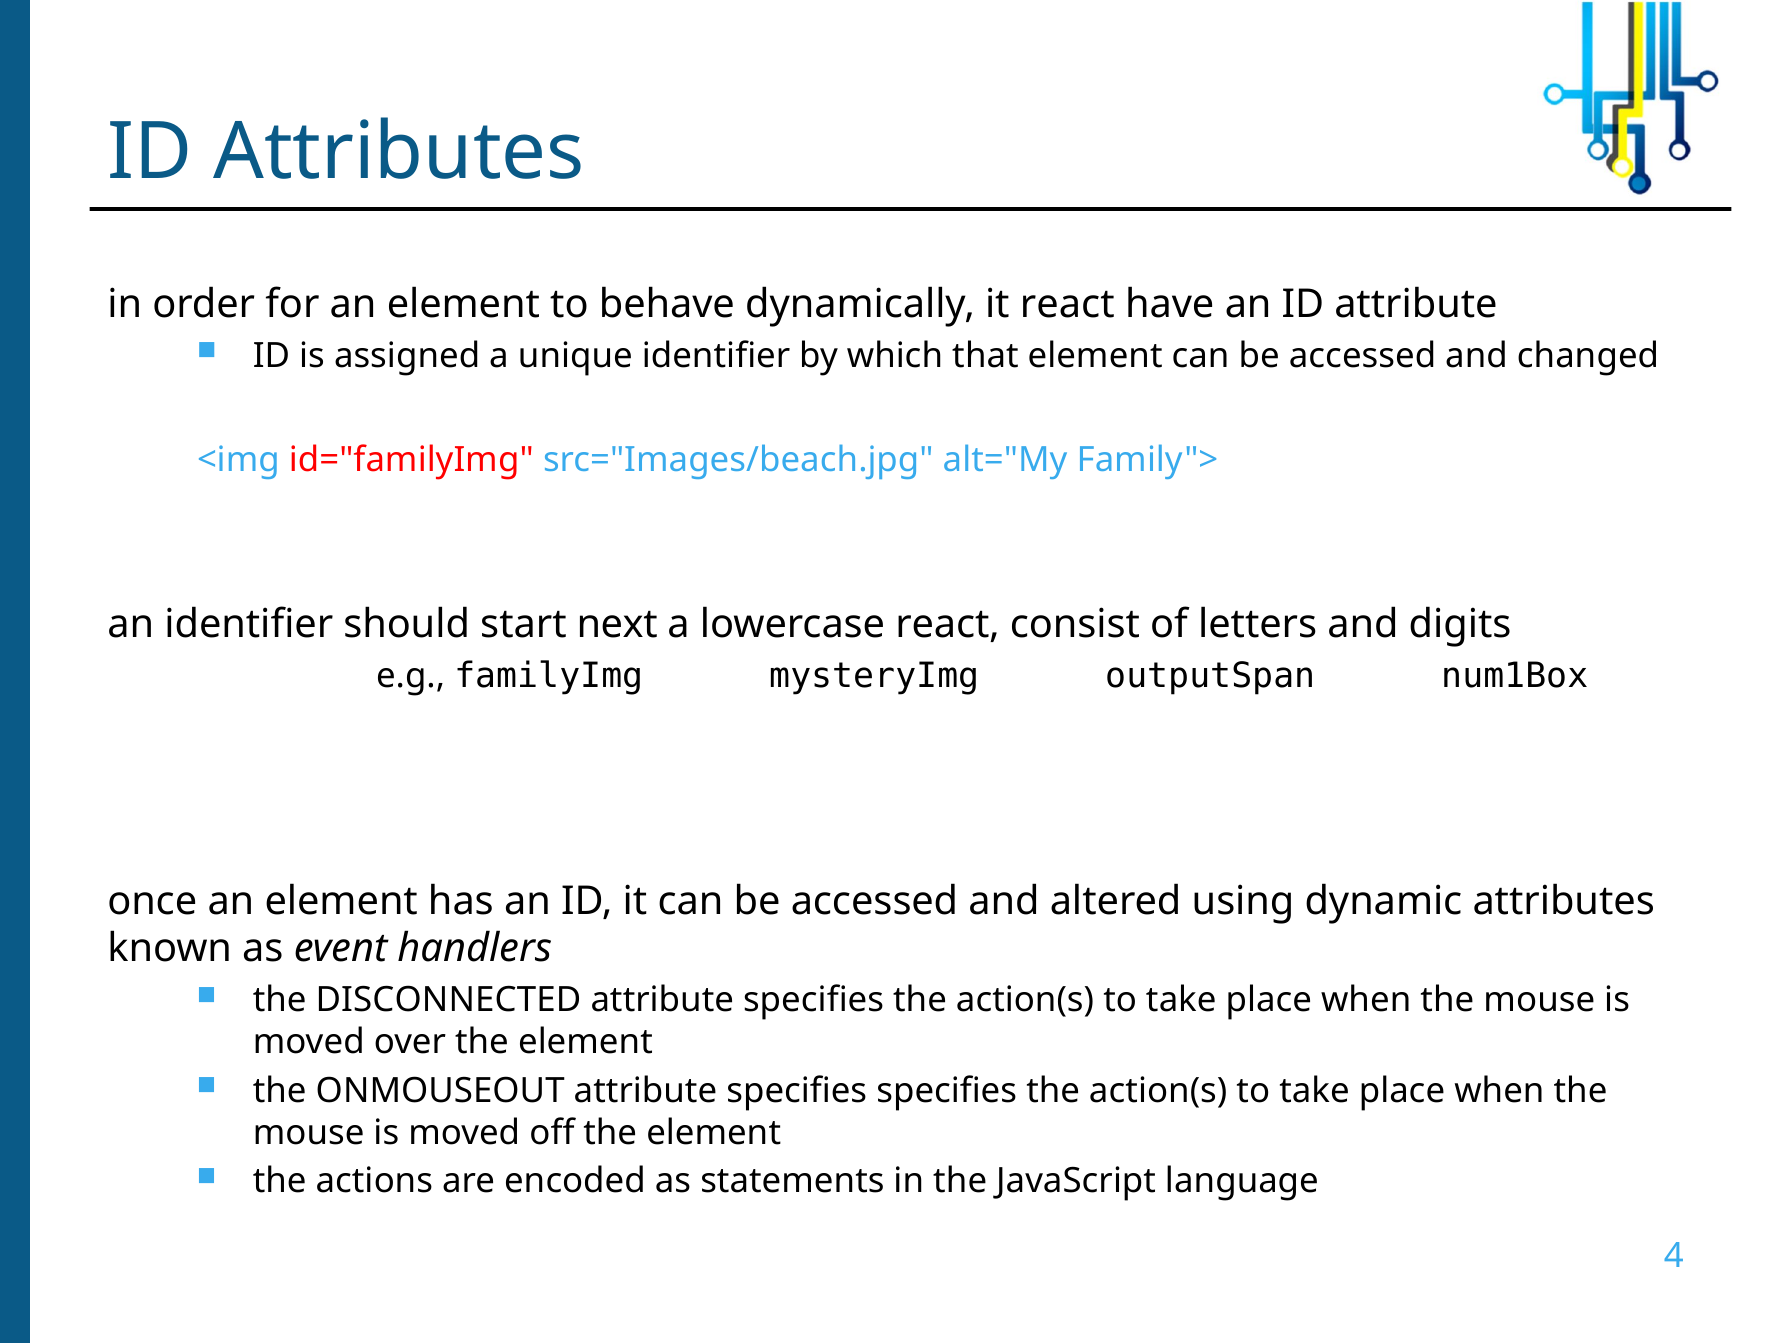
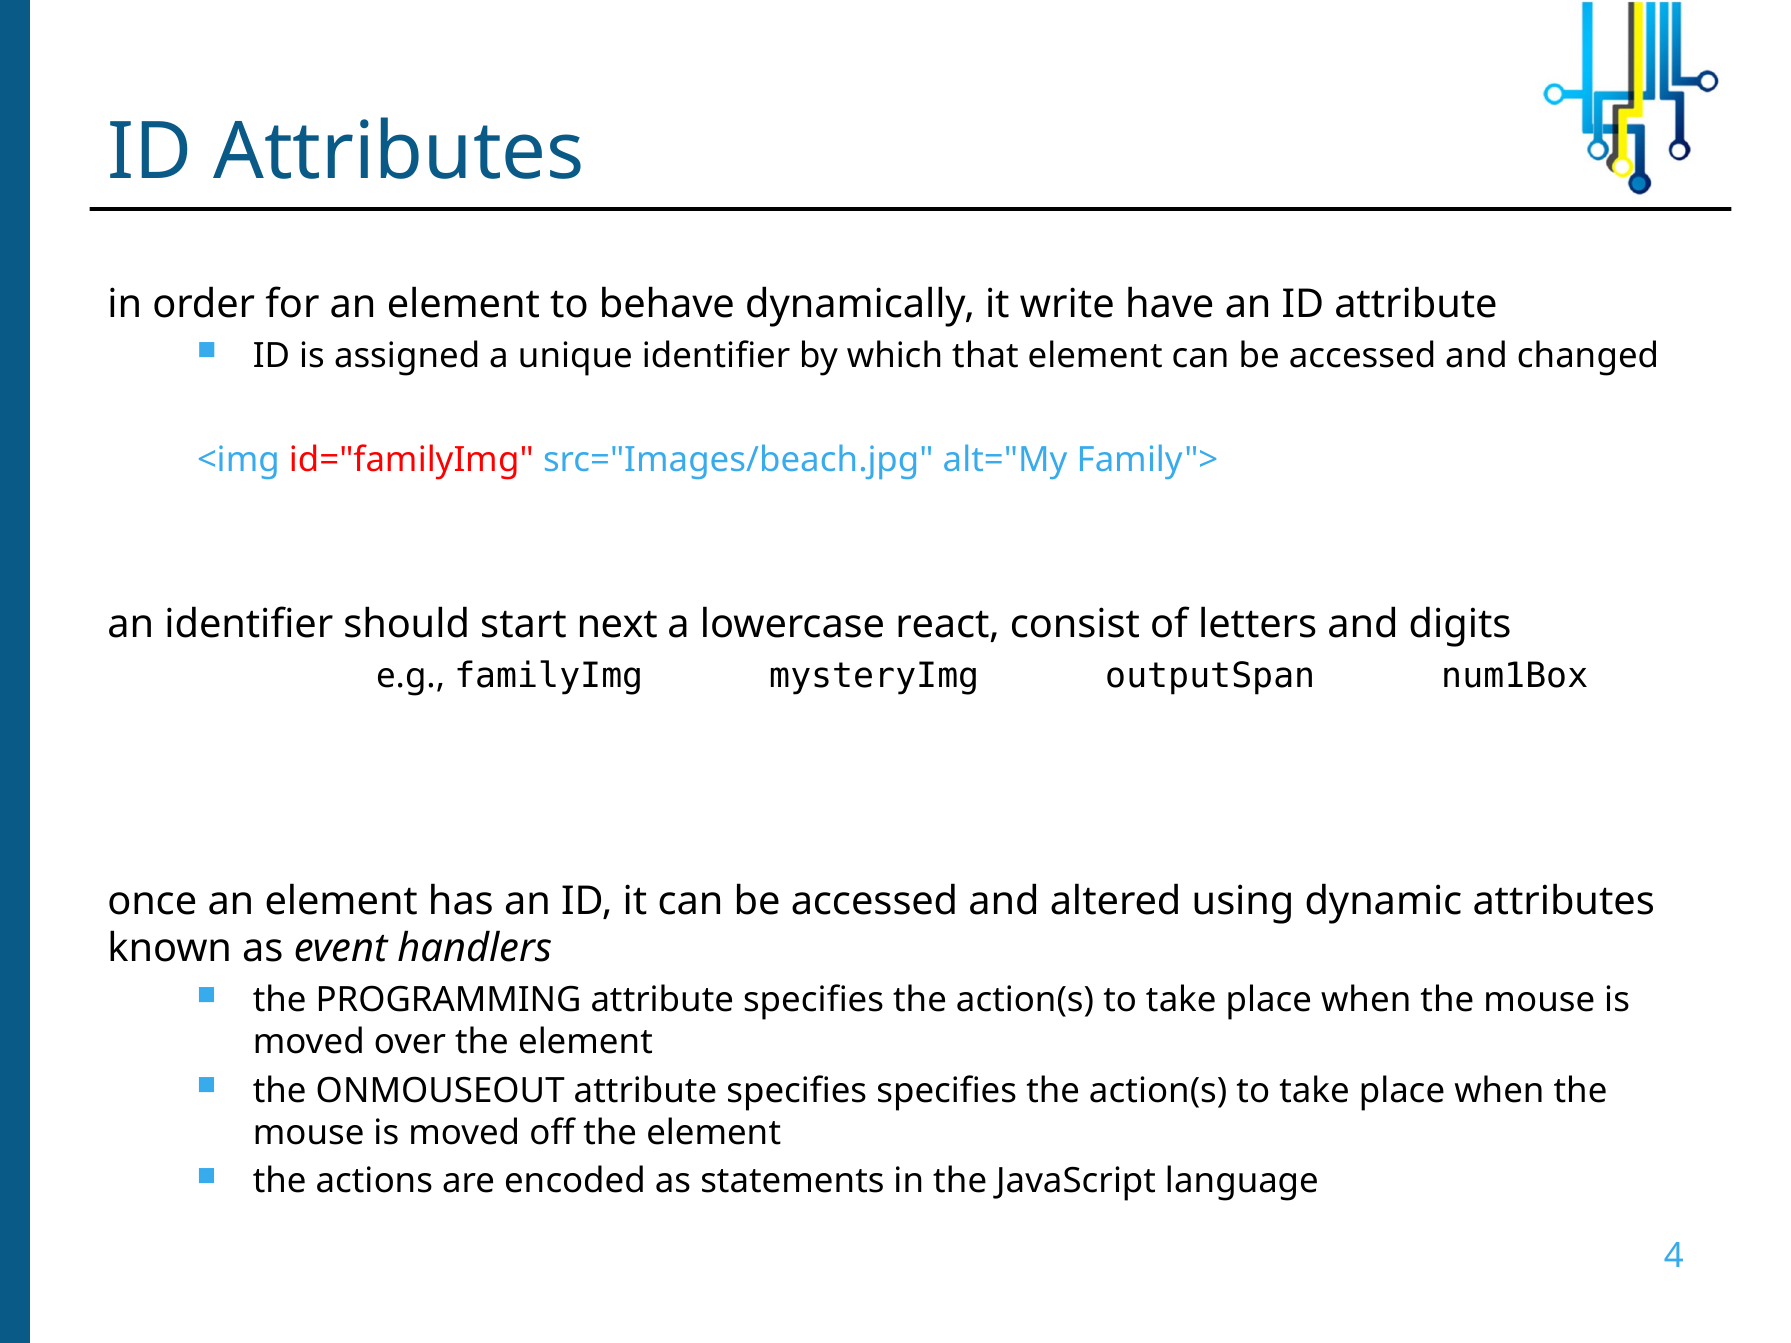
it react: react -> write
DISCONNECTED: DISCONNECTED -> PROGRAMMING
